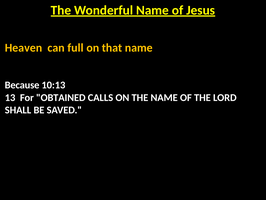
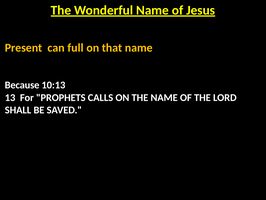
Heaven: Heaven -> Present
OBTAINED: OBTAINED -> PROPHETS
